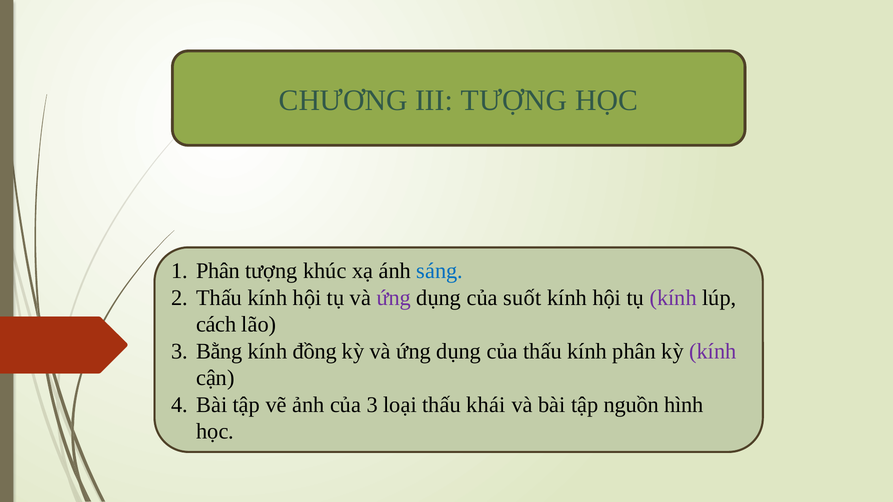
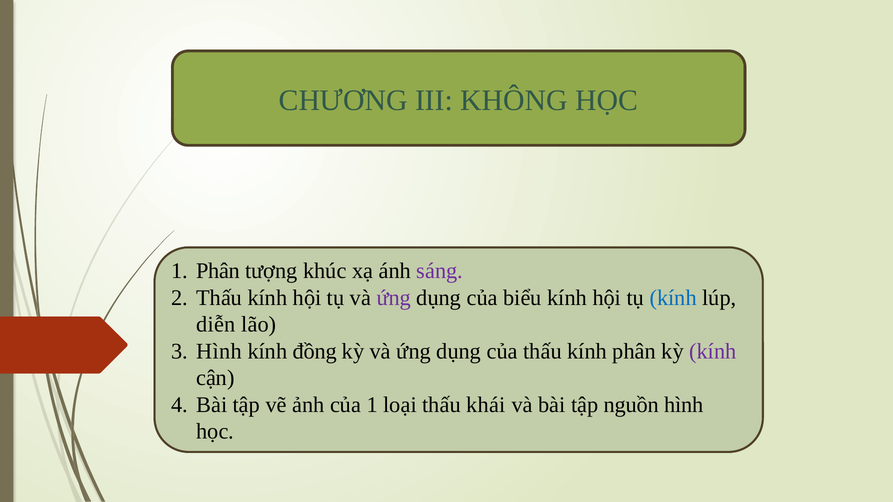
III TƯỢNG: TƯỢNG -> KHÔNG
sáng colour: blue -> purple
suốt: suốt -> biểu
kính at (673, 298) colour: purple -> blue
cách: cách -> diễn
Bằng at (219, 351): Bằng -> Hình
của 3: 3 -> 1
